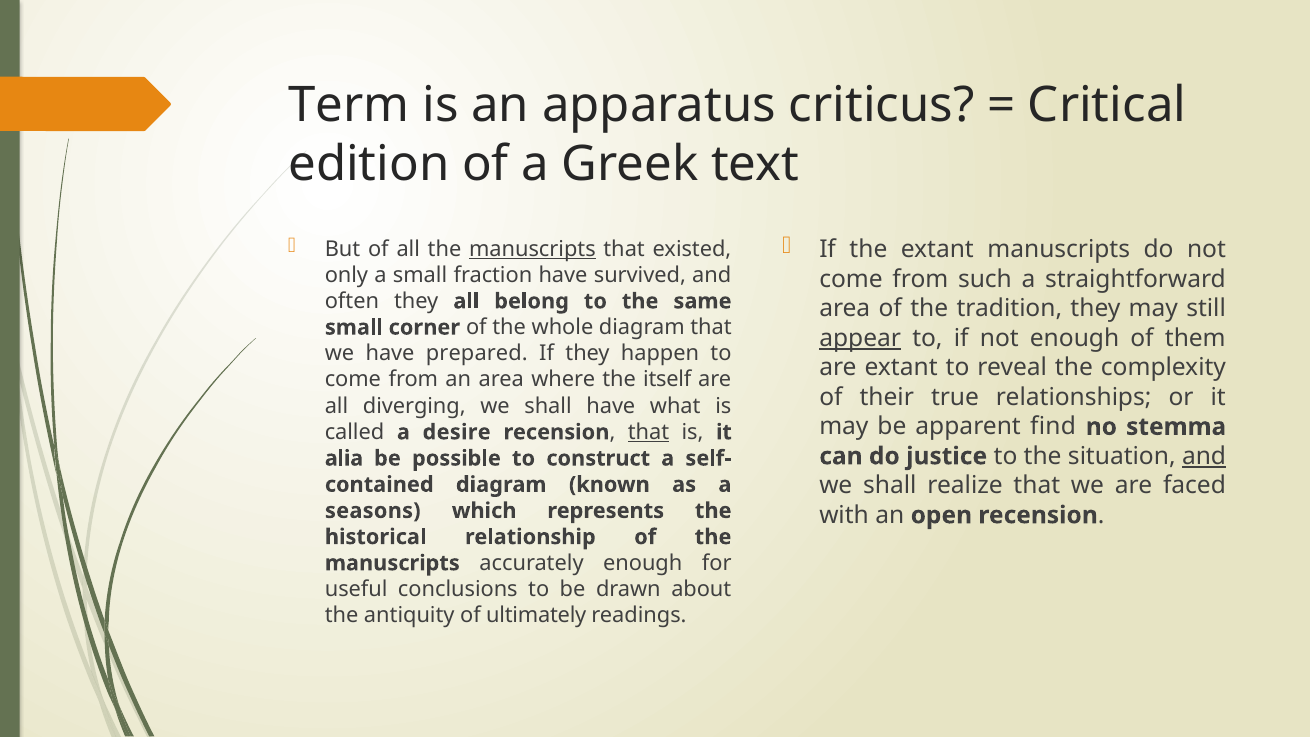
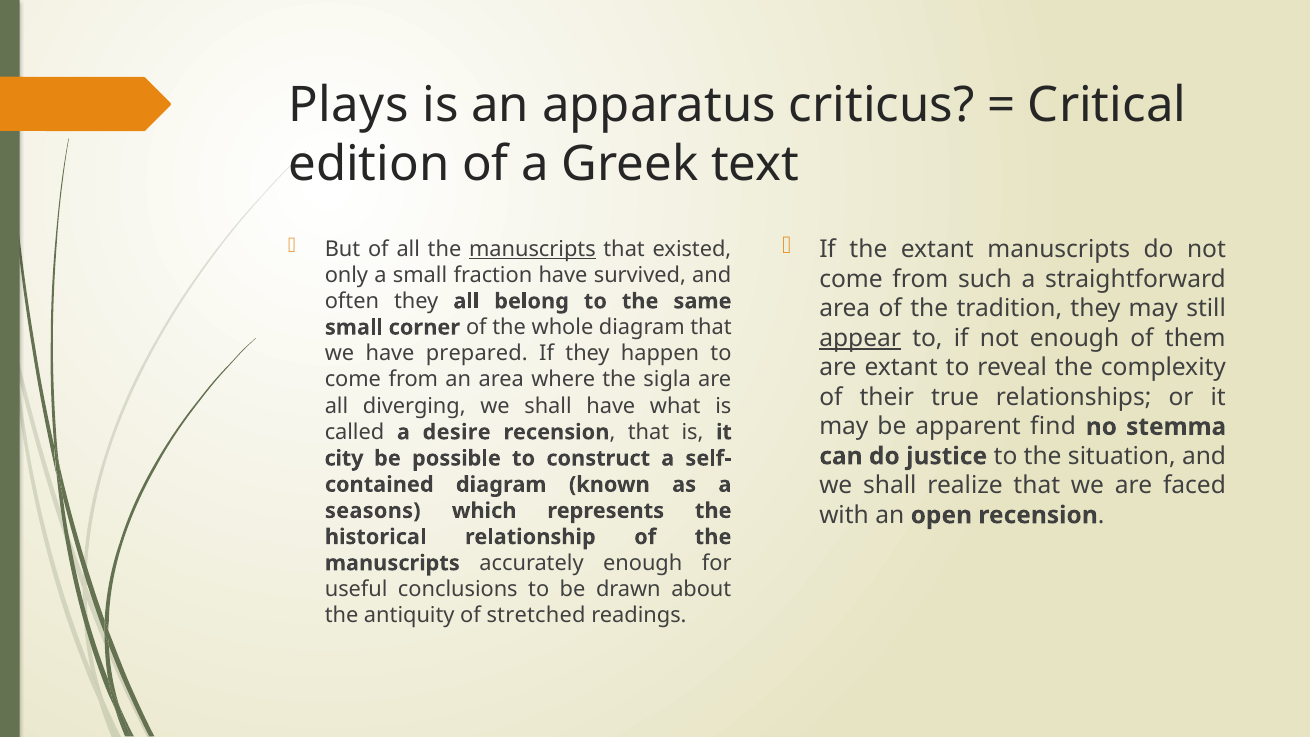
Term: Term -> Plays
itself: itself -> sigla
that at (649, 432) underline: present -> none
and at (1204, 456) underline: present -> none
alia: alia -> city
ultimately: ultimately -> stretched
